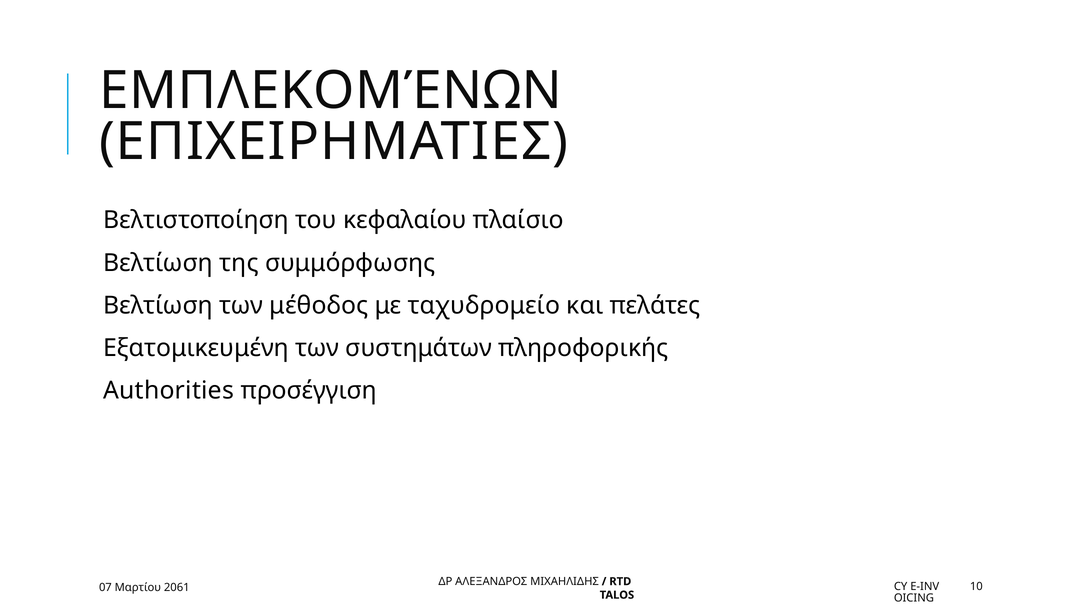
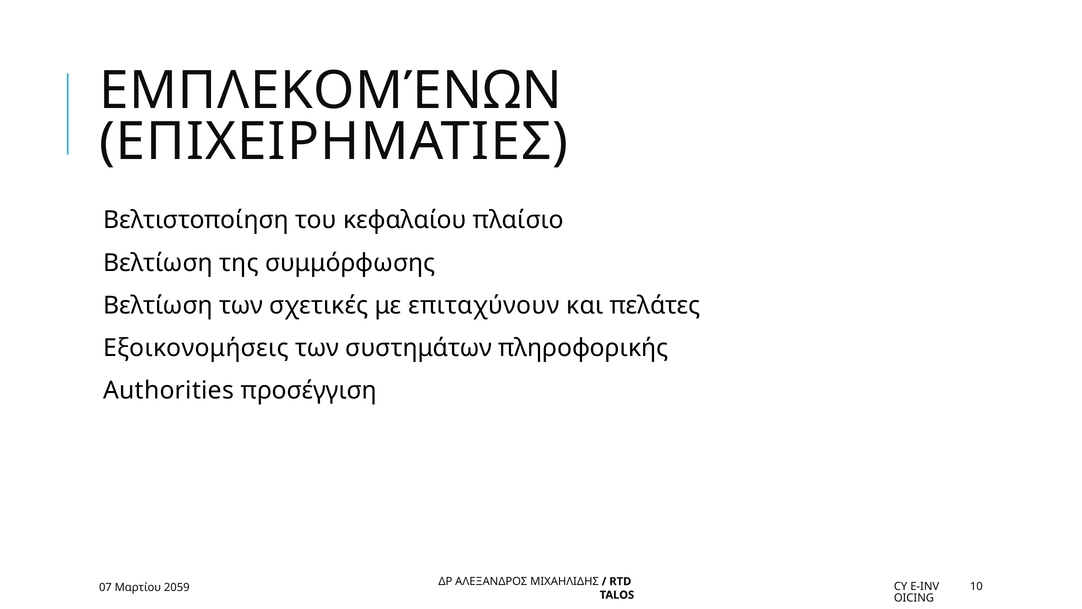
μέθοδος: μέθοδος -> σχετικές
ταχυδρομείο: ταχυδρομείο -> επιταχύνουν
Εξατομικευμένη: Εξατομικευμένη -> Εξοικονομήσεις
2061: 2061 -> 2059
